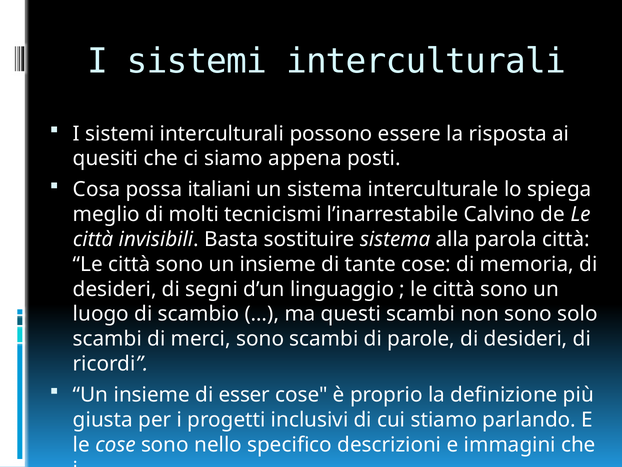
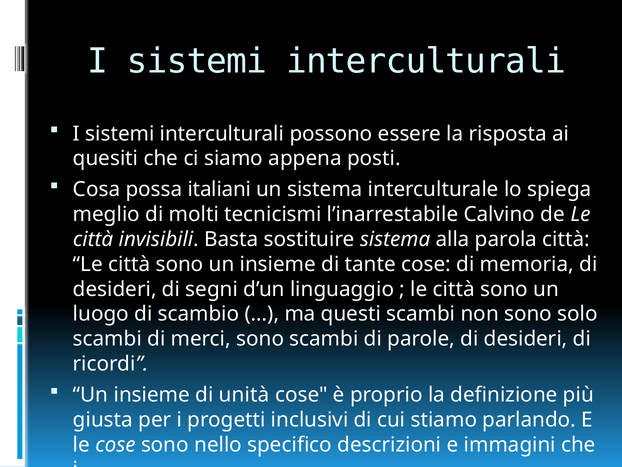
esser: esser -> unità
